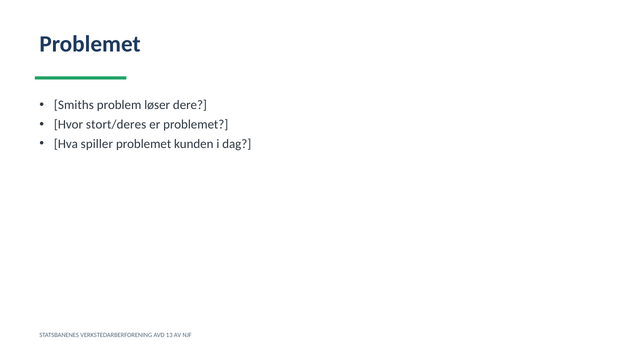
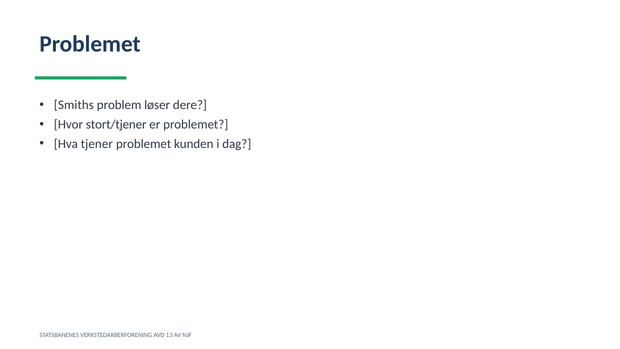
stort/deres: stort/deres -> stort/tjener
spiller: spiller -> tjener
